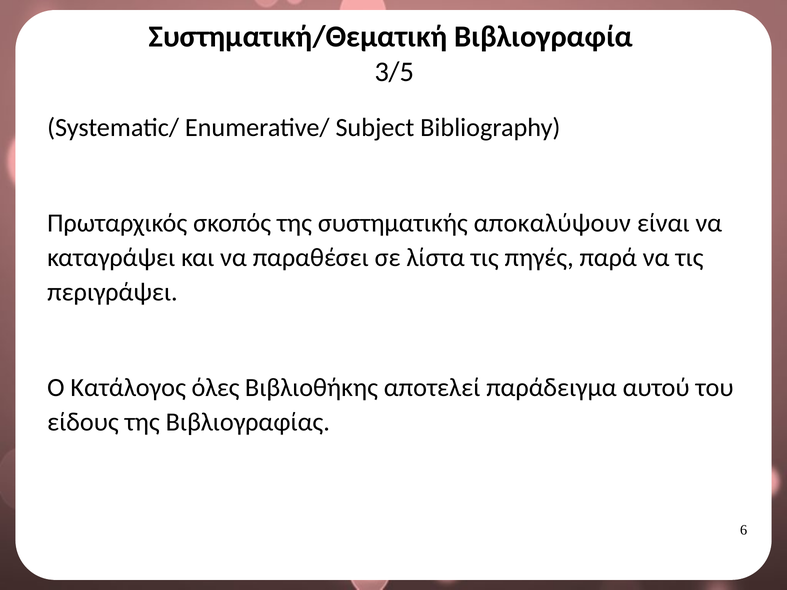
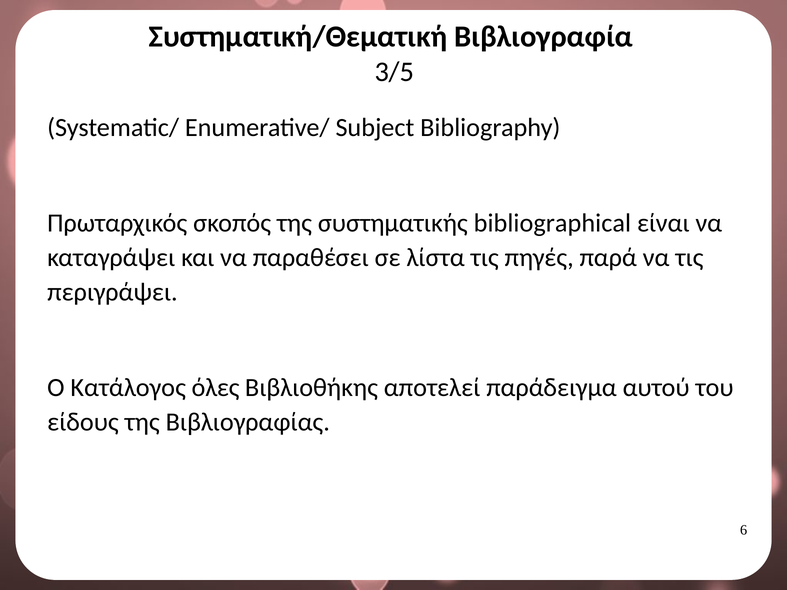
αποκαλύψουν: αποκαλύψουν -> bibliographical
